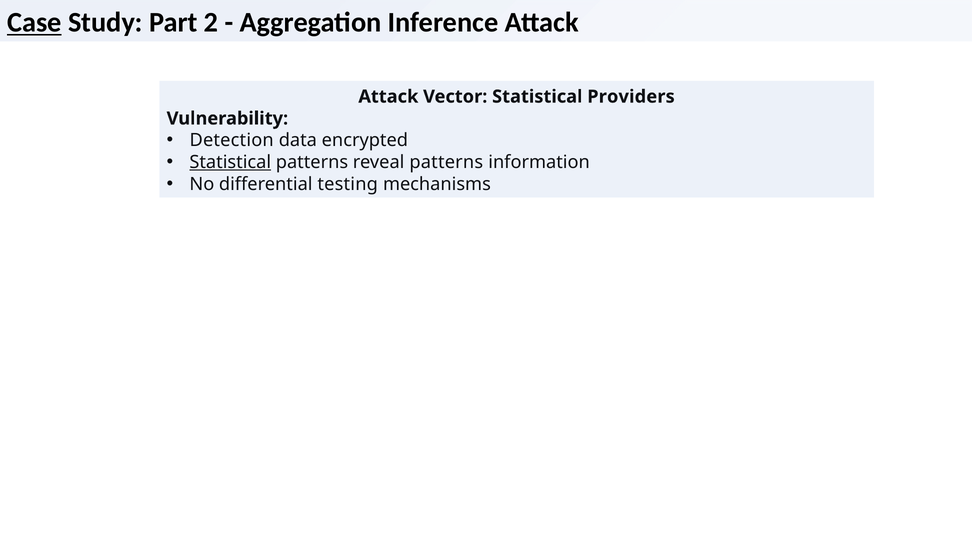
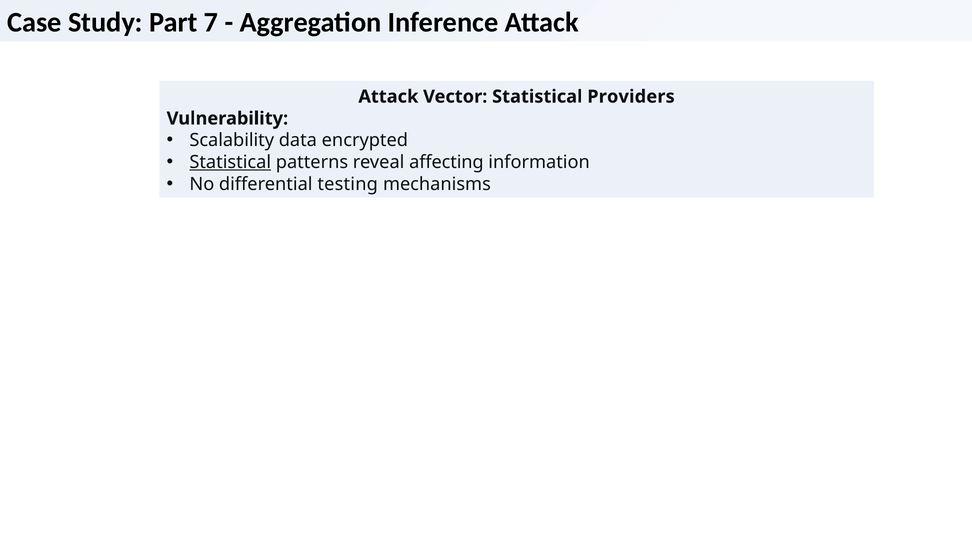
Case underline: present -> none
2: 2 -> 7
Detection: Detection -> Scalability
reveal patterns: patterns -> affecting
